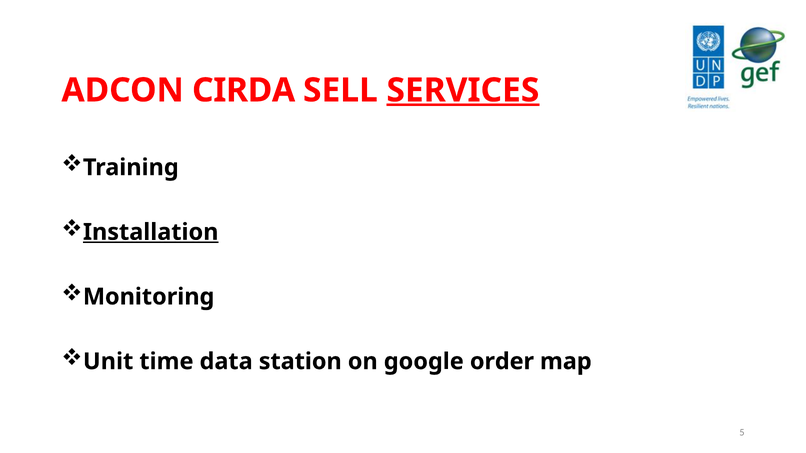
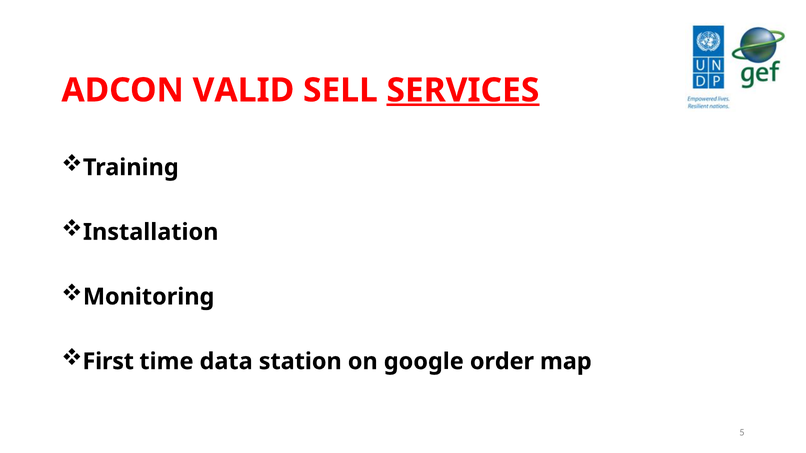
CIRDA: CIRDA -> VALID
Installation underline: present -> none
Unit: Unit -> First
